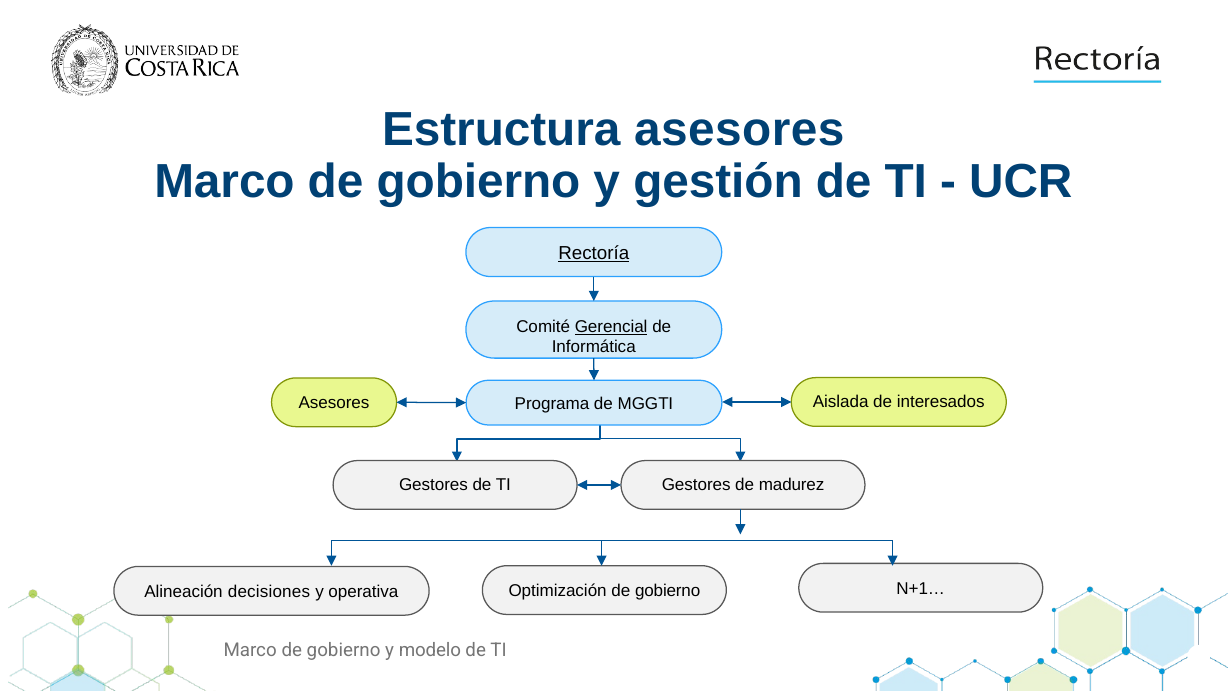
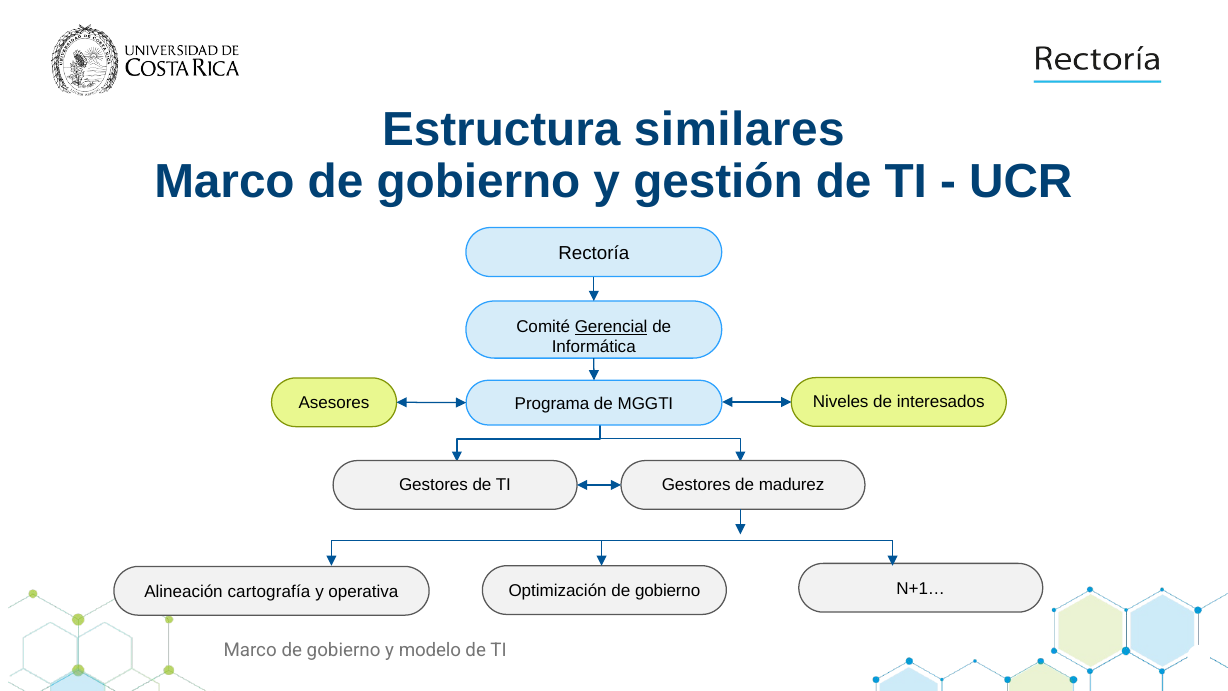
Estructura asesores: asesores -> similares
Rectoría underline: present -> none
Aislada: Aislada -> Niveles
decisiones: decisiones -> cartografía
